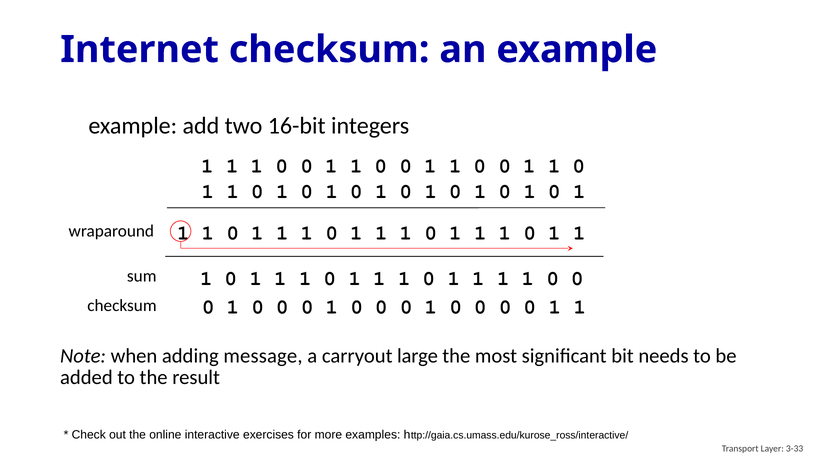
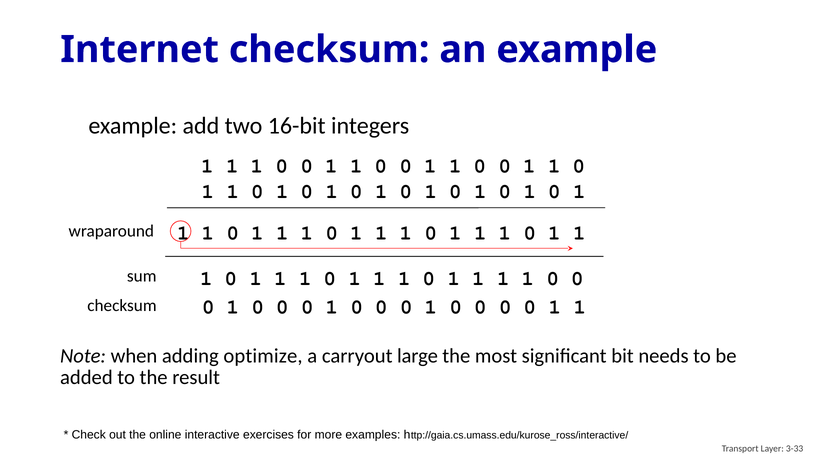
message: message -> optimize
